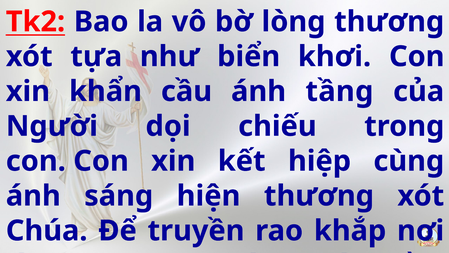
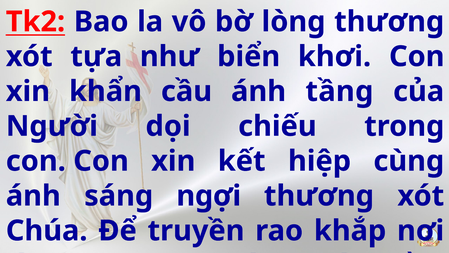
hiện: hiện -> ngợi
